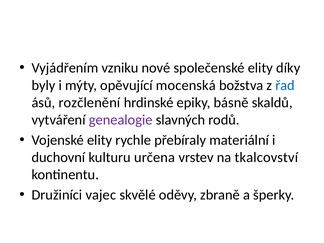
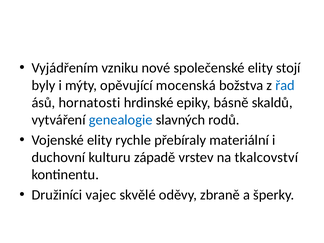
díky: díky -> stojí
rozčlenění: rozčlenění -> hornatosti
genealogie colour: purple -> blue
určena: určena -> západě
